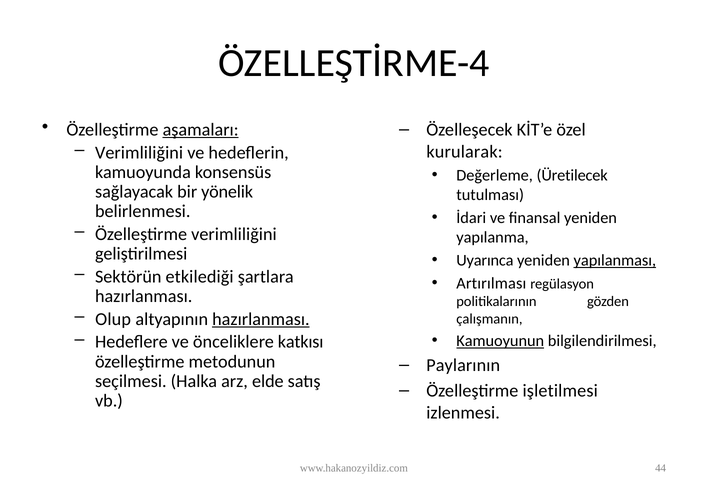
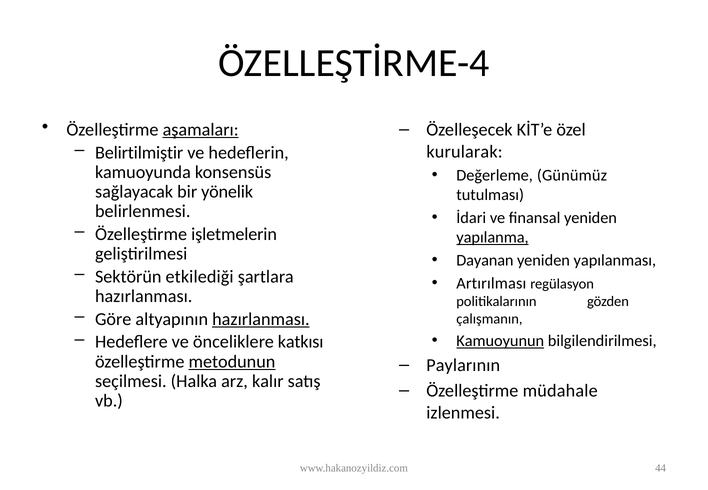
Verimliliğini at (139, 153): Verimliliğini -> Belirtilmiştir
Üretilecek: Üretilecek -> Günümüz
Özelleştirme verimliliğini: verimliliğini -> işletmelerin
yapılanma underline: none -> present
Uyarınca: Uyarınca -> Dayanan
yapılanması underline: present -> none
Olup: Olup -> Göre
metodunun underline: none -> present
elde: elde -> kalır
işletilmesi: işletilmesi -> müdahale
